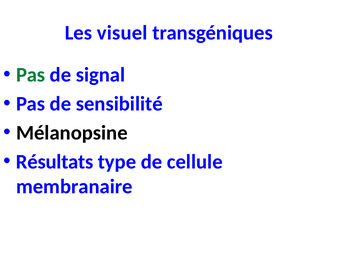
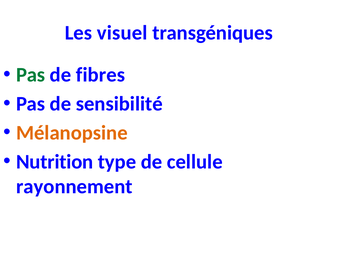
signal: signal -> fibres
Mélanopsine colour: black -> orange
Résultats: Résultats -> Nutrition
membranaire: membranaire -> rayonnement
